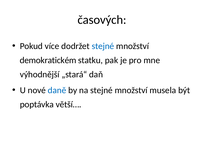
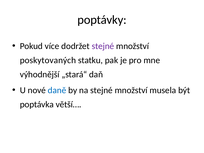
časových: časových -> poptávky
stejné at (103, 46) colour: blue -> purple
demokratickém: demokratickém -> poskytovaných
